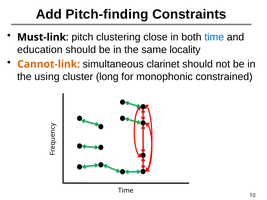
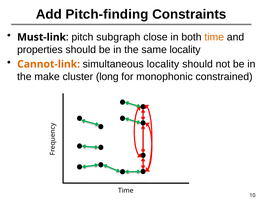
clustering: clustering -> subgraph
time at (214, 37) colour: blue -> orange
education: education -> properties
simultaneous clarinet: clarinet -> locality
using: using -> make
